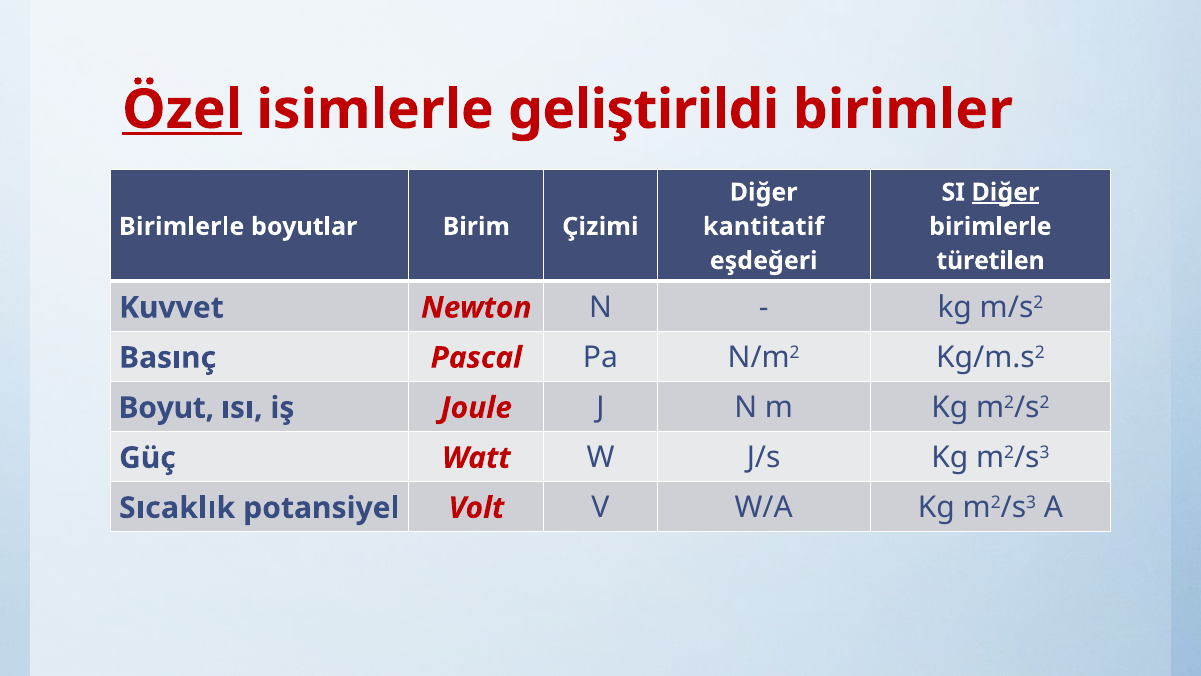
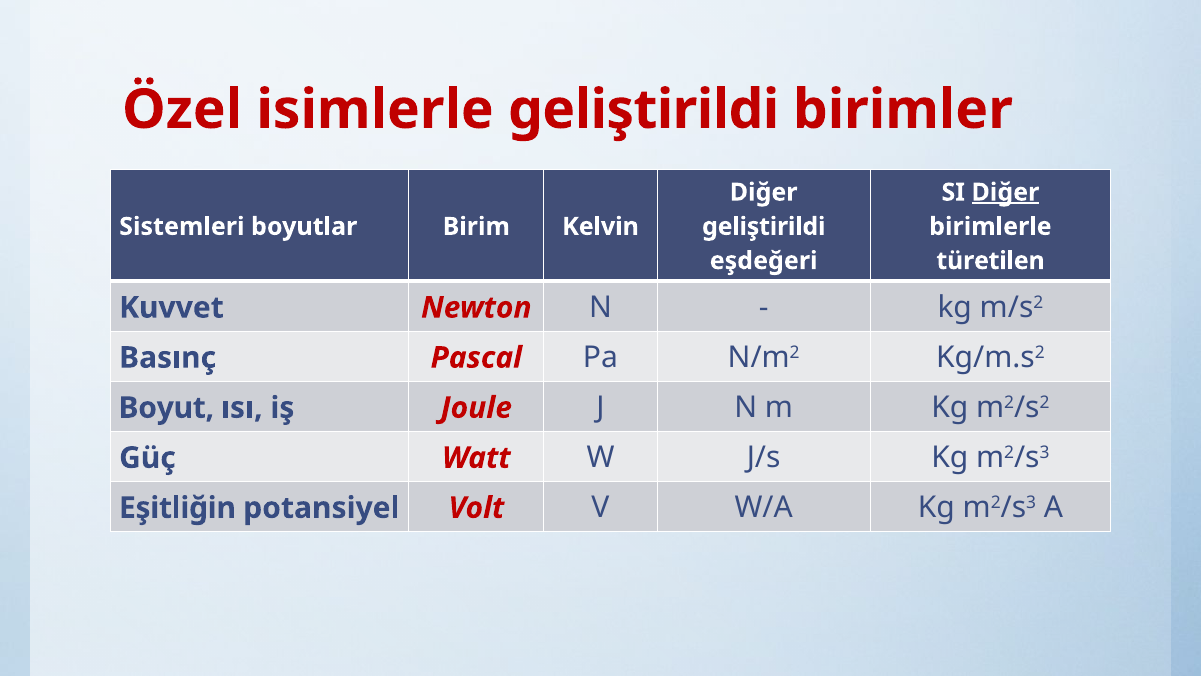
Özel underline: present -> none
Birimlerle at (182, 226): Birimlerle -> Sistemleri
Çizimi: Çizimi -> Kelvin
kantitatif at (763, 226): kantitatif -> geliştirildi
Sıcaklık: Sıcaklık -> Eşitliğin
